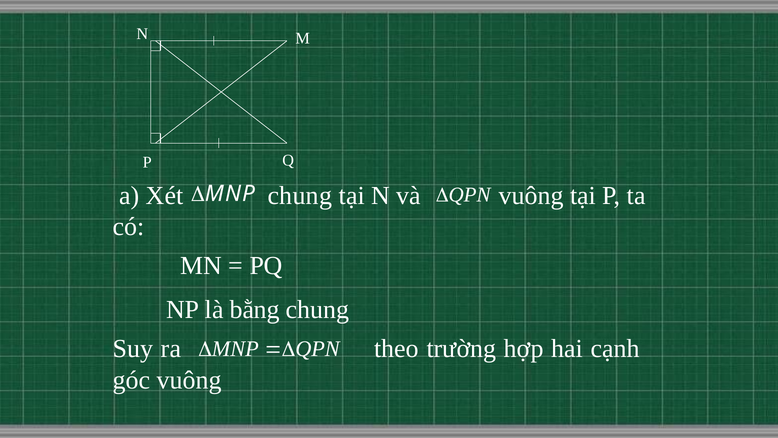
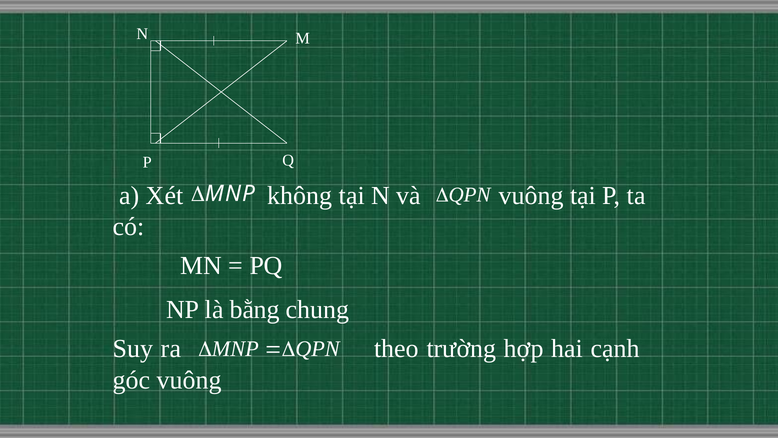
Xét chung: chung -> không
